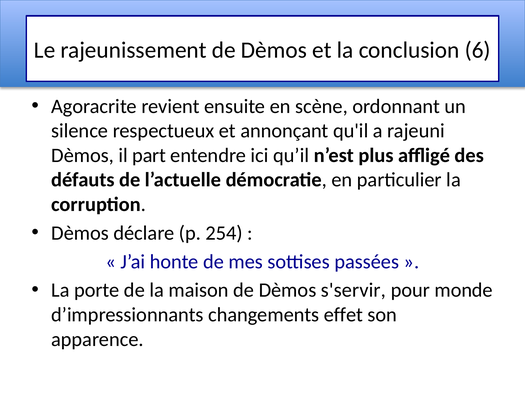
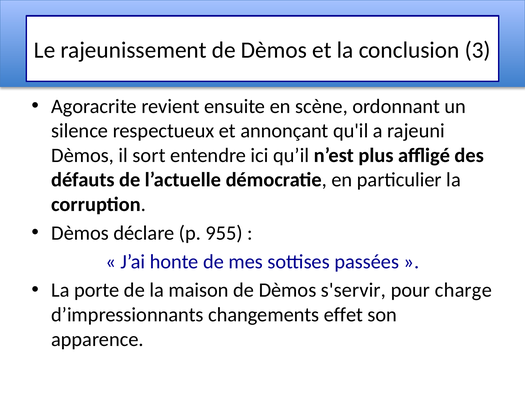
6: 6 -> 3
part: part -> sort
254: 254 -> 955
monde: monde -> charge
